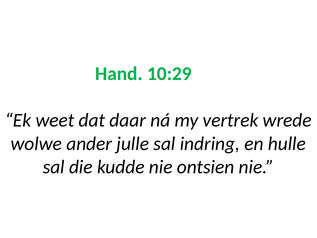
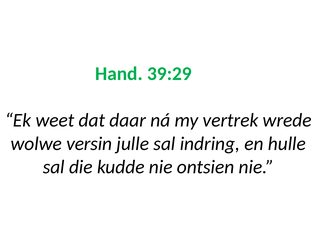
10:29: 10:29 -> 39:29
ander: ander -> versin
